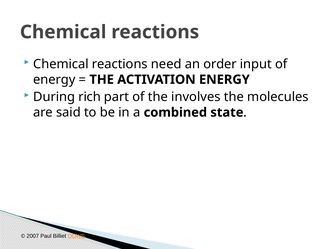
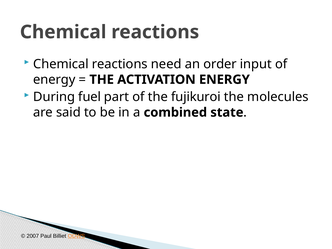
rich: rich -> fuel
involves: involves -> fujikuroi
